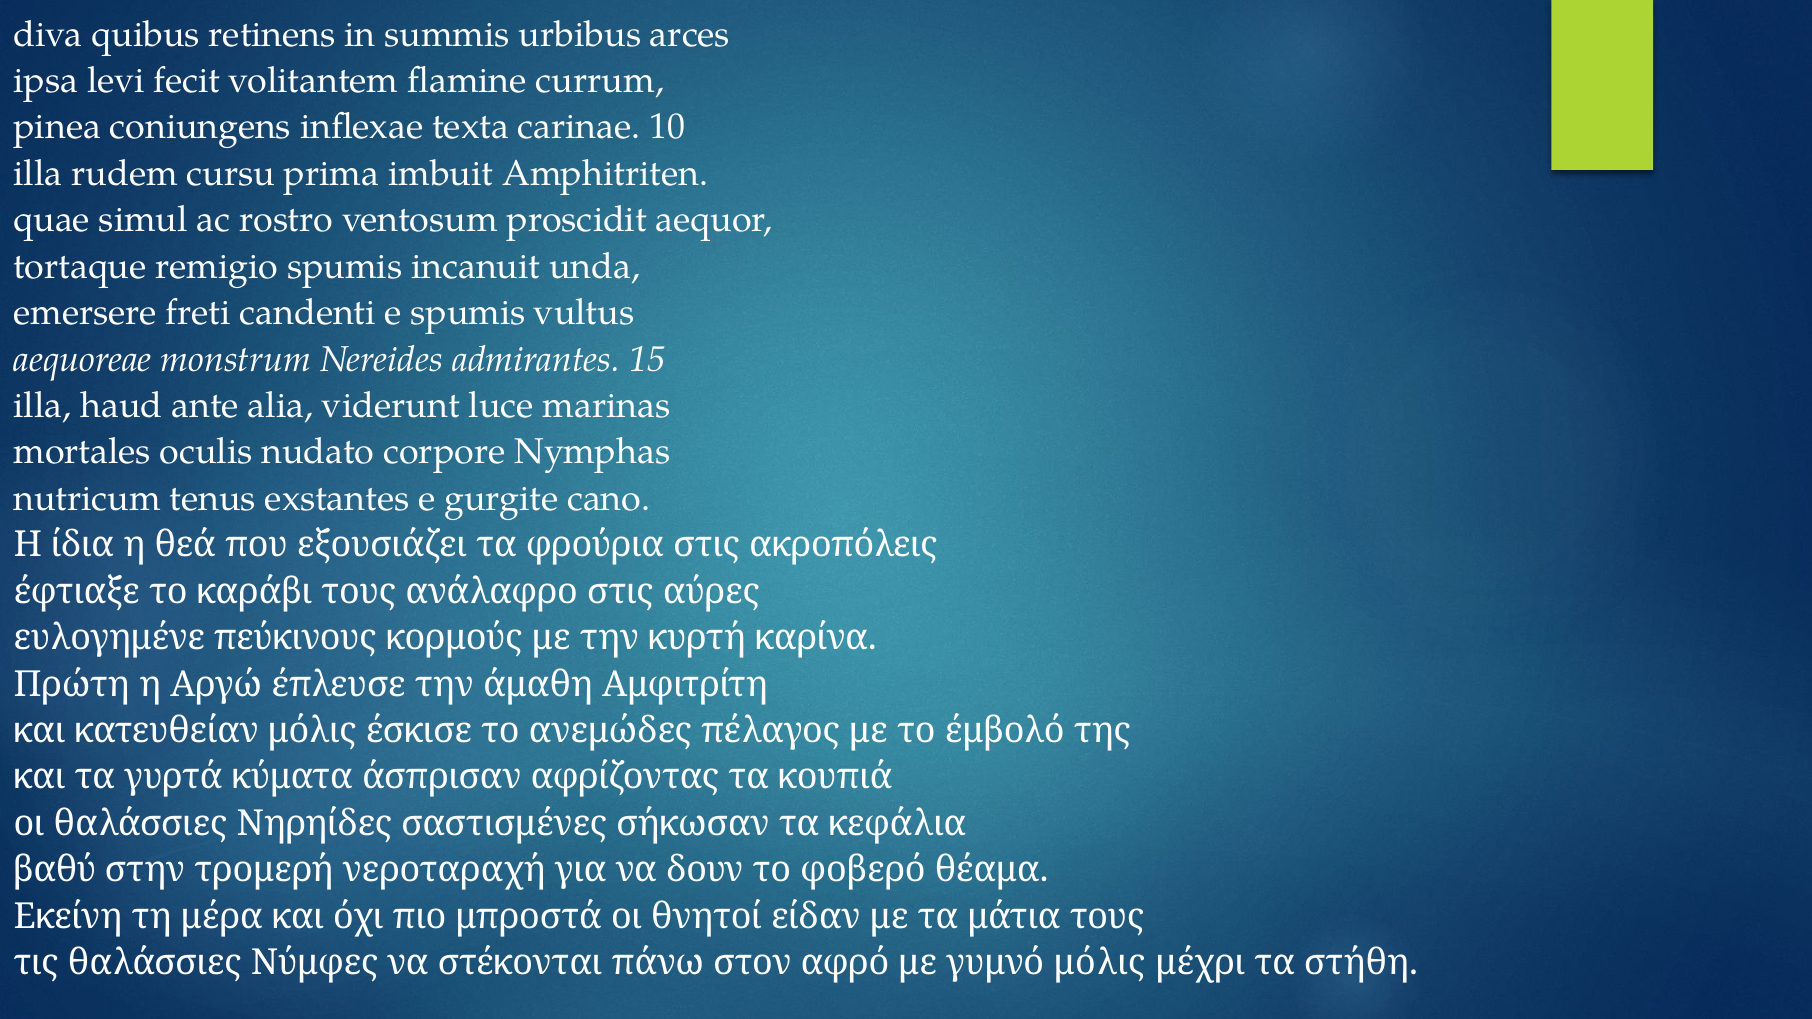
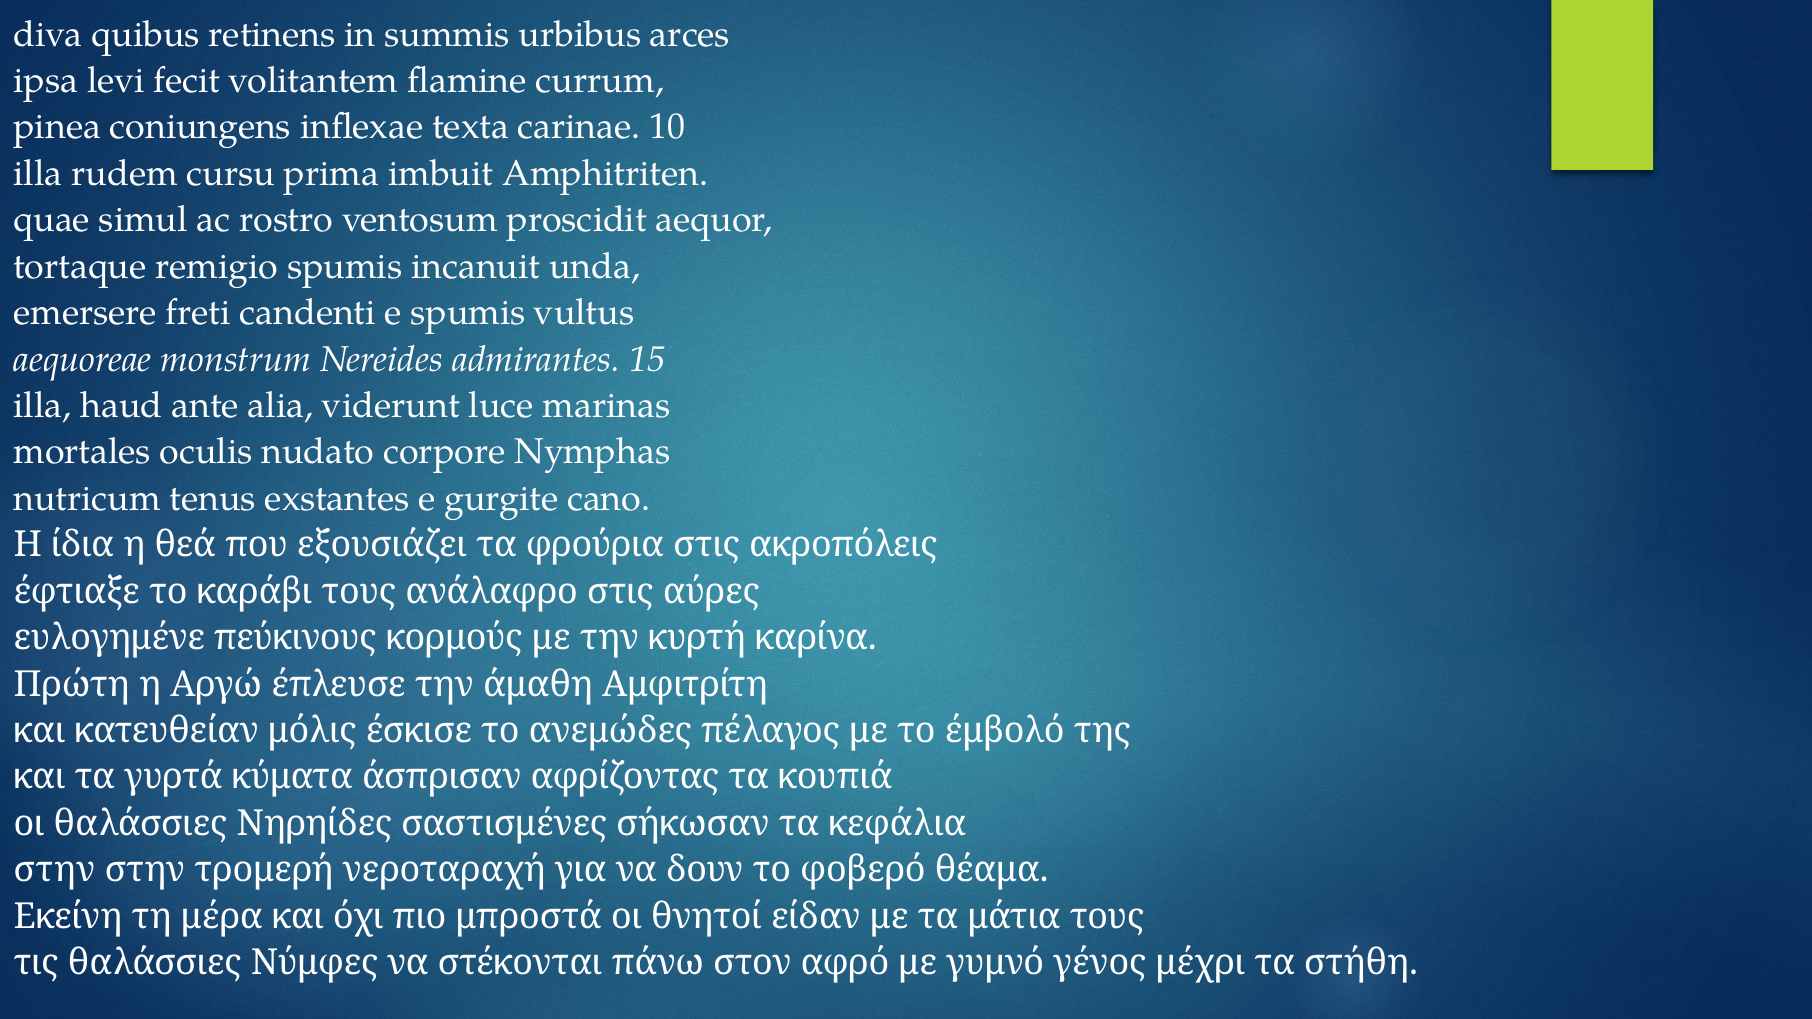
βαθύ at (55, 870): βαθύ -> στην
γυμνό μόλις: μόλις -> γένος
